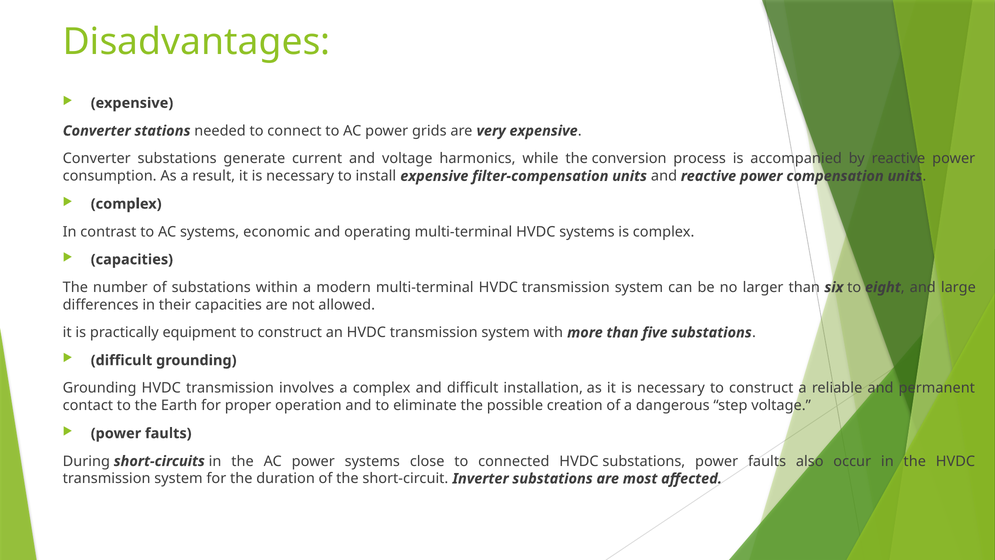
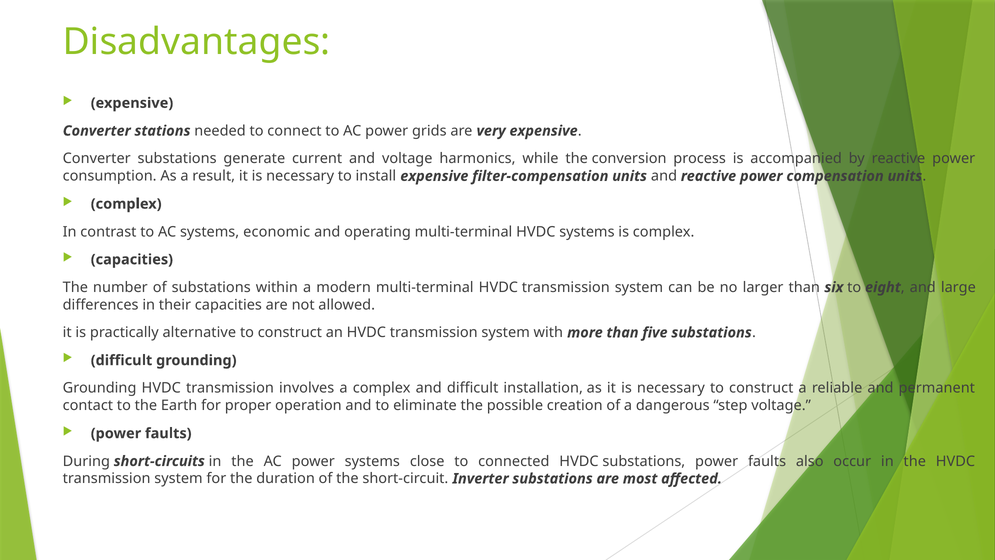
equipment: equipment -> alternative
